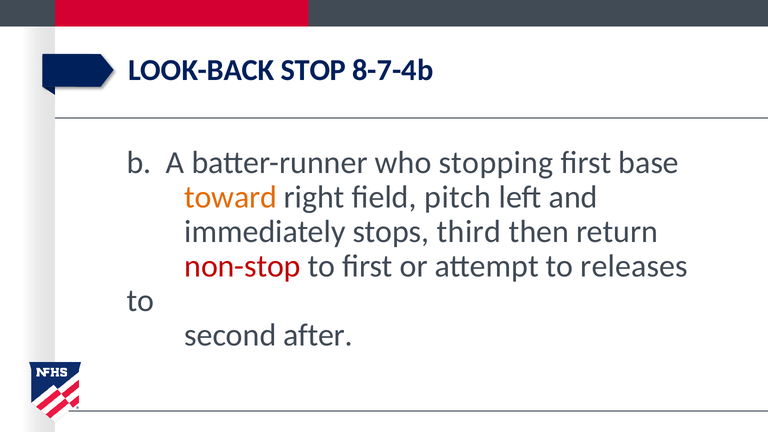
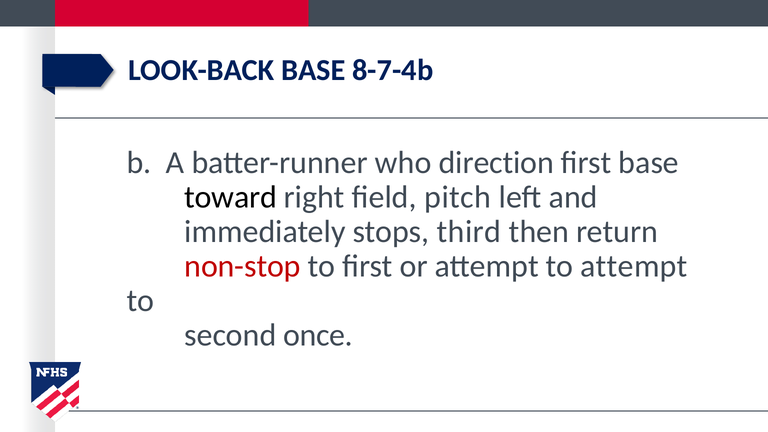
LOOK-BACK STOP: STOP -> BASE
stopping: stopping -> direction
toward colour: orange -> black
to releases: releases -> attempt
after: after -> once
